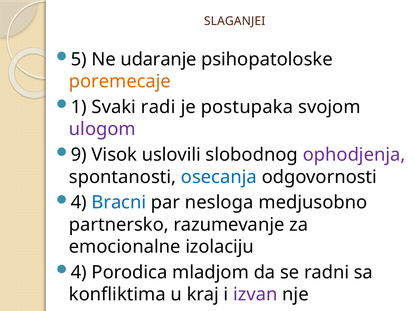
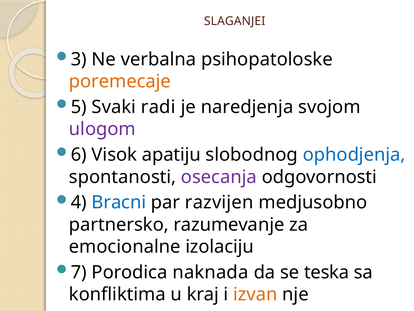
5: 5 -> 3
udaranje: udaranje -> verbalna
1: 1 -> 5
postupaka: postupaka -> naredjenja
9: 9 -> 6
uslovili: uslovili -> apatiju
ophodjenja colour: purple -> blue
osecanja colour: blue -> purple
nesloga: nesloga -> razvijen
4 at (79, 272): 4 -> 7
mladjom: mladjom -> naknada
radni: radni -> teska
izvan colour: purple -> orange
